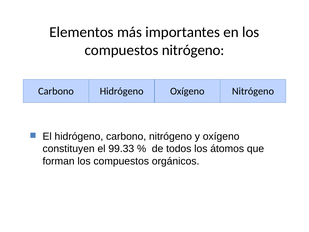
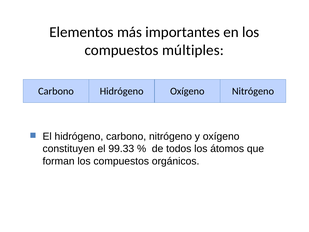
compuestos nitrógeno: nitrógeno -> múltiples
